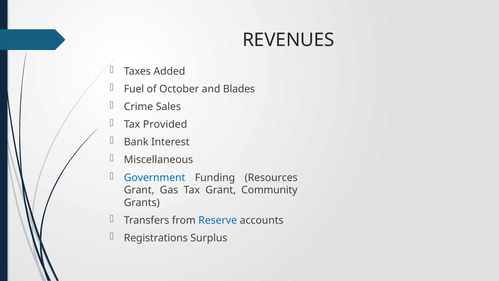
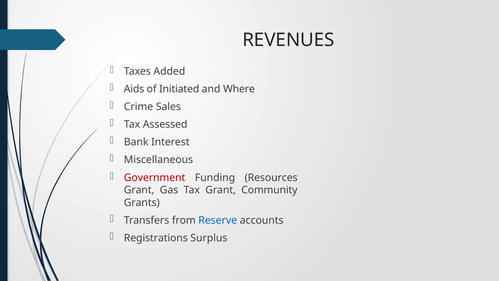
Fuel: Fuel -> Aids
October: October -> Initiated
Blades: Blades -> Where
Provided: Provided -> Assessed
Government colour: blue -> red
